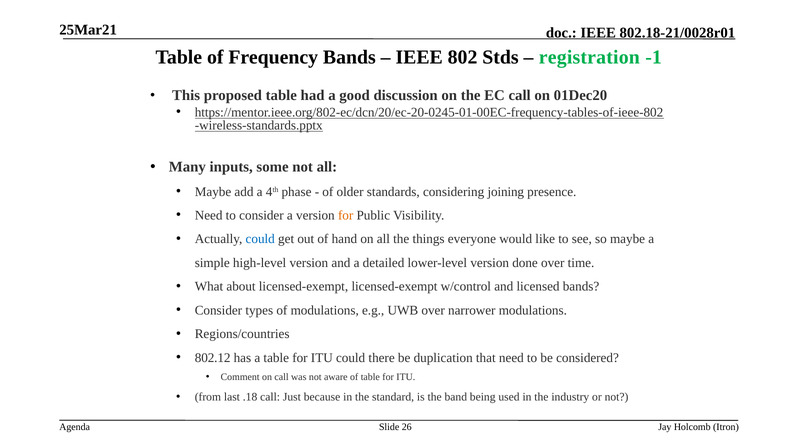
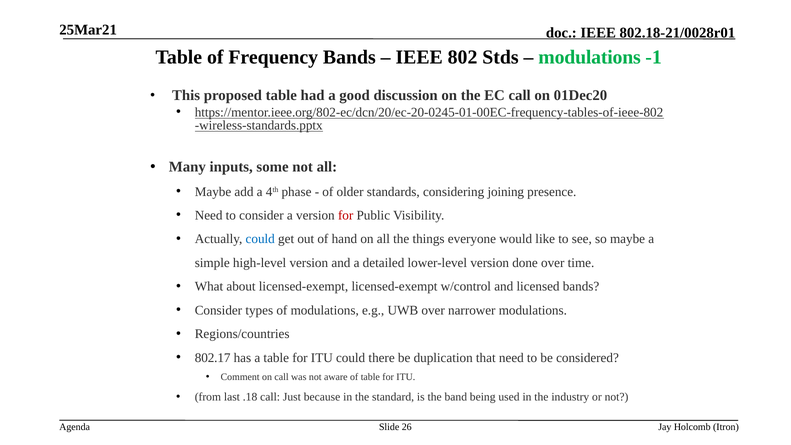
registration at (589, 57): registration -> modulations
for at (346, 215) colour: orange -> red
802.12: 802.12 -> 802.17
